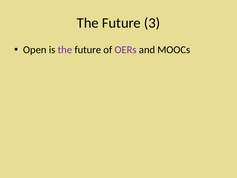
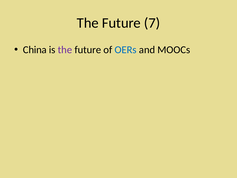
3: 3 -> 7
Open: Open -> China
OERs colour: purple -> blue
